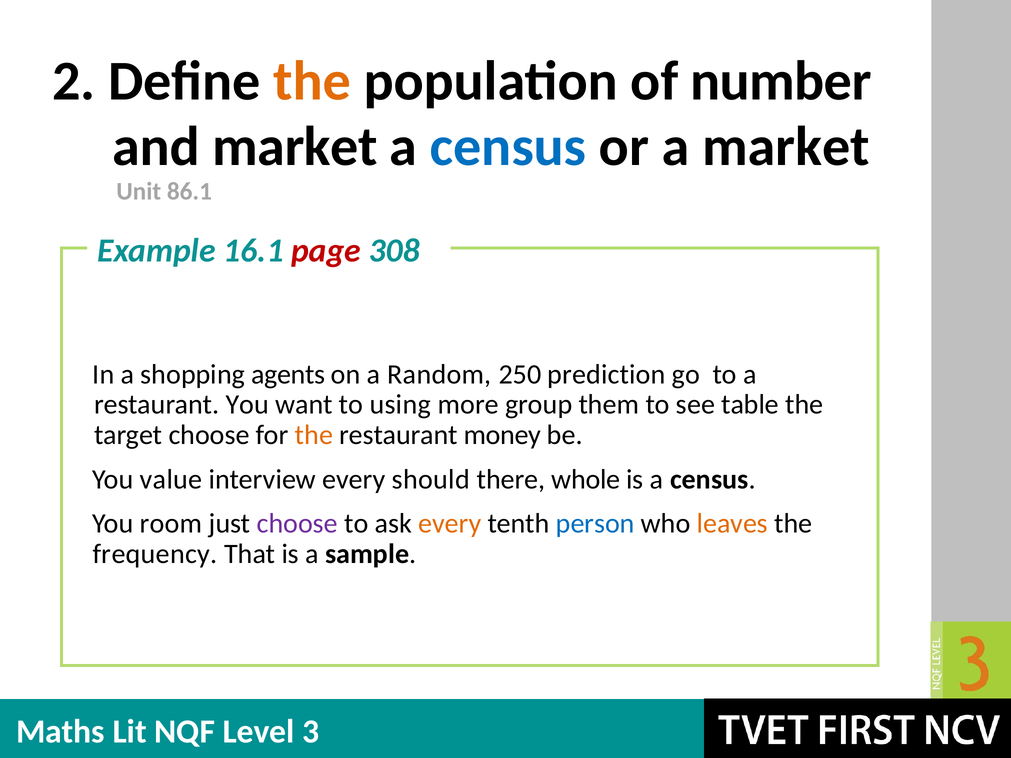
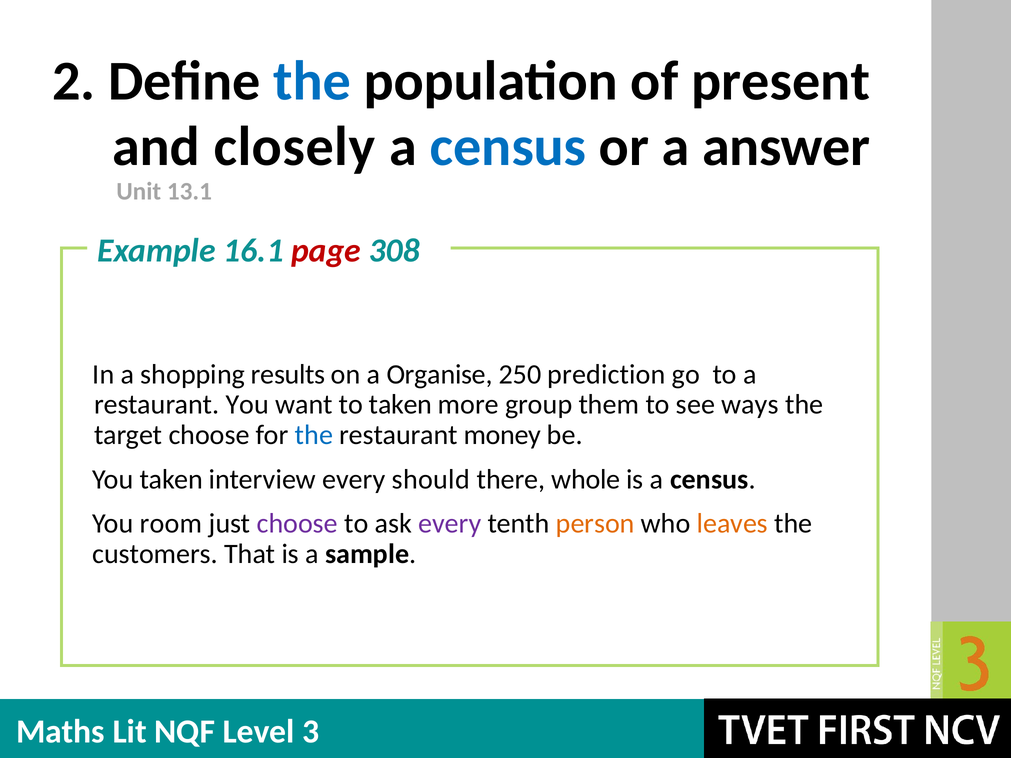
the at (312, 81) colour: orange -> blue
number: number -> present
and market: market -> closely
a market: market -> answer
86.1: 86.1 -> 13.1
agents: agents -> results
Random: Random -> Organise
to using: using -> taken
table: table -> ways
the at (314, 435) colour: orange -> blue
You value: value -> taken
every at (450, 524) colour: orange -> purple
person colour: blue -> orange
frequency: frequency -> customers
